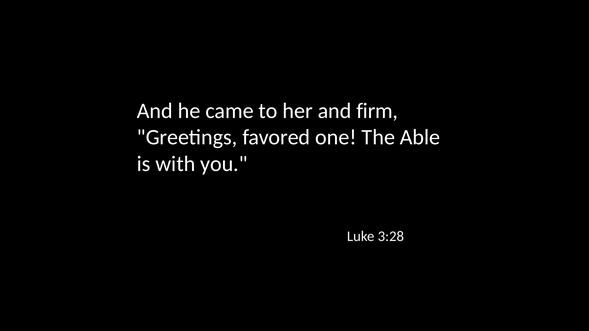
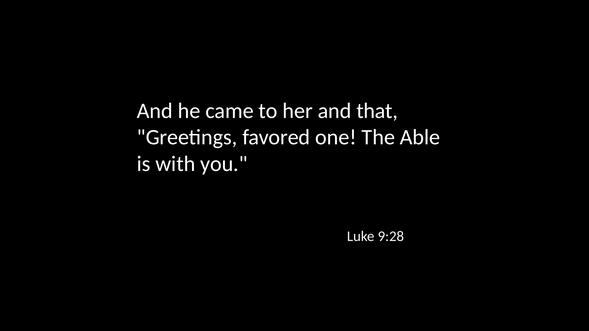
firm: firm -> that
3:28: 3:28 -> 9:28
